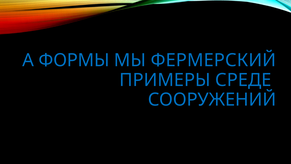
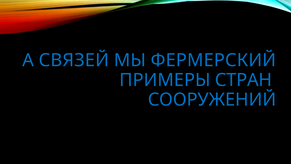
ФОРМЫ: ФОРМЫ -> СВЯЗЕЙ
СРЕДЕ: СРЕДЕ -> СТРАН
